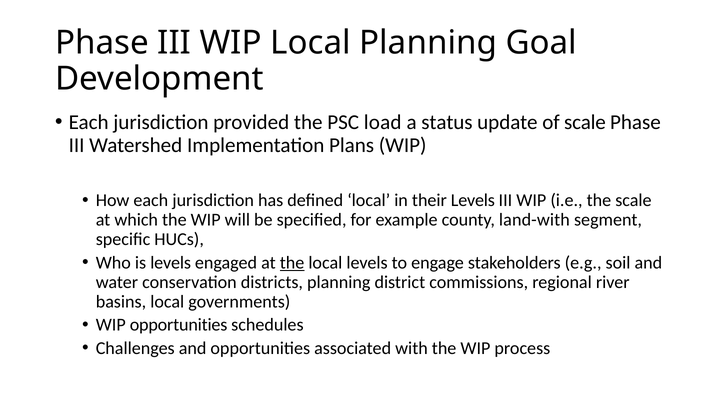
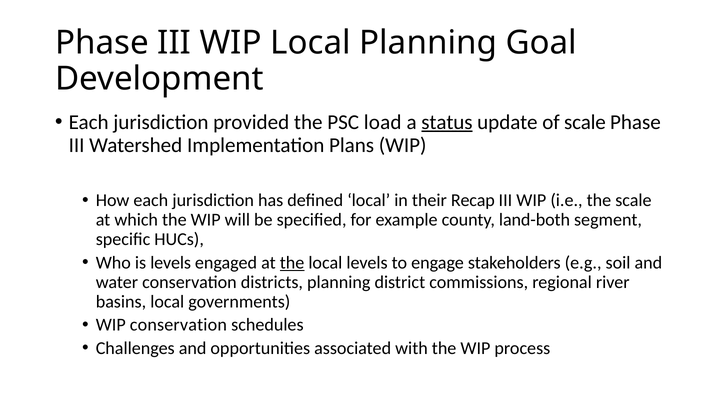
status underline: none -> present
their Levels: Levels -> Recap
land-with: land-with -> land-both
WIP opportunities: opportunities -> conservation
